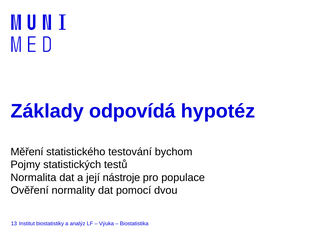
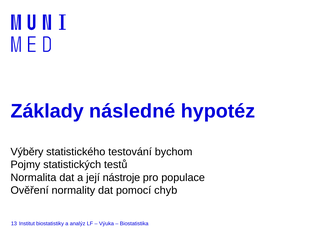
odpovídá: odpovídá -> následné
Měření: Měření -> Výběry
dvou: dvou -> chyb
